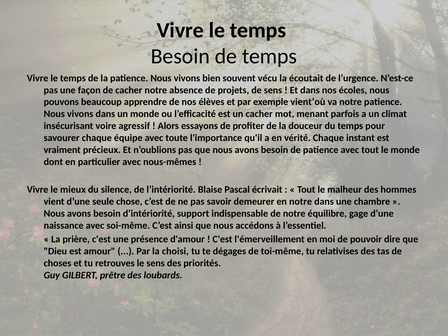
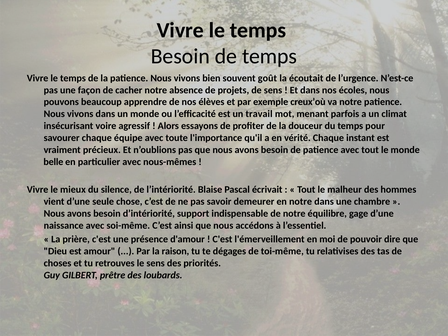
vécu: vécu -> goût
vient’où: vient’où -> creux’où
un cacher: cacher -> travail
dont: dont -> belle
choisi: choisi -> raison
